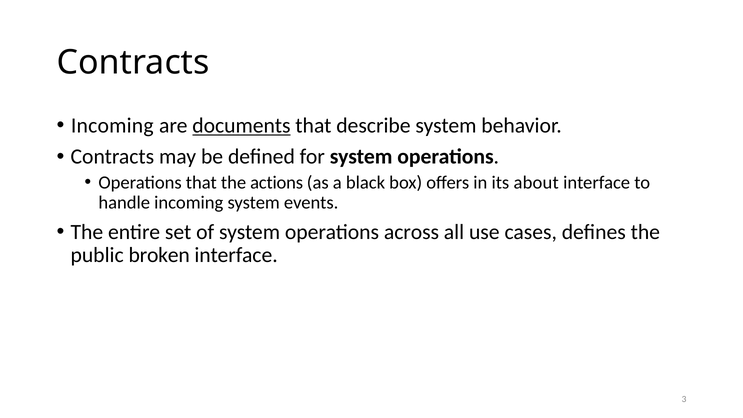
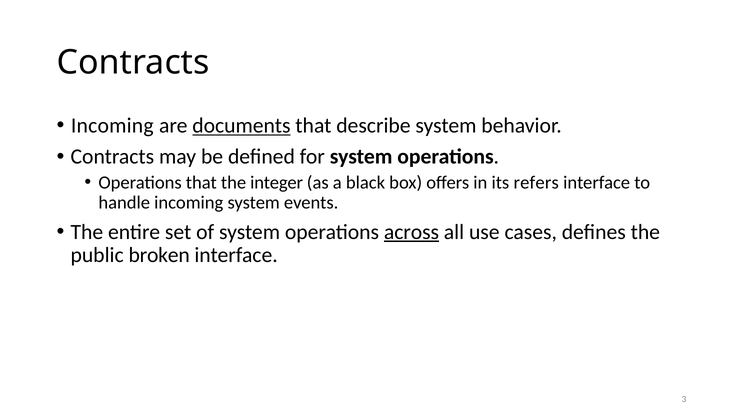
actions: actions -> integer
about: about -> refers
across underline: none -> present
